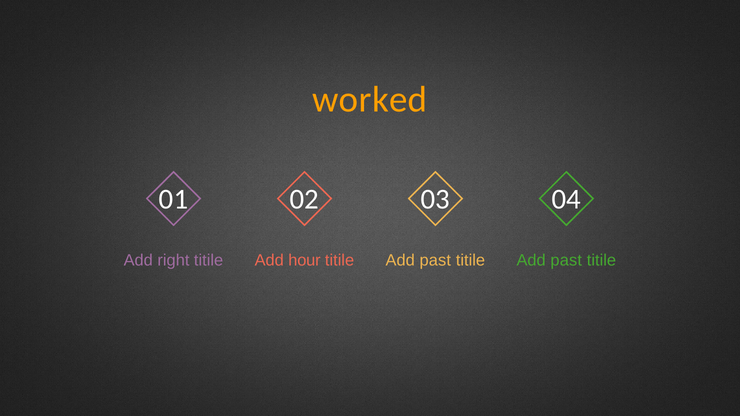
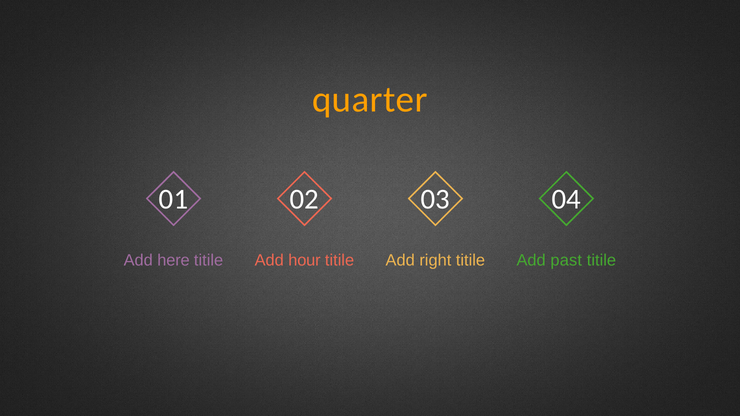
worked: worked -> quarter
right: right -> here
past at (435, 260): past -> right
